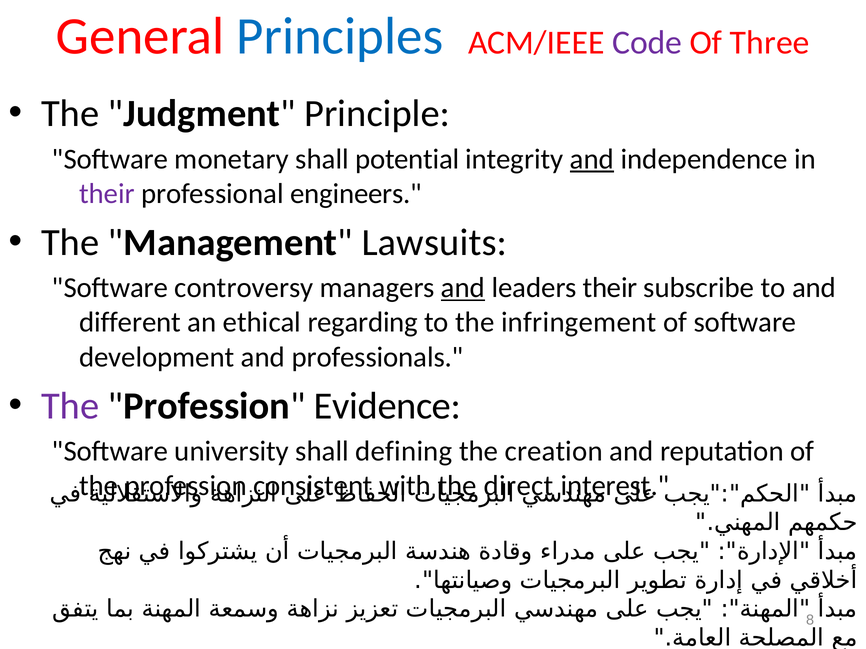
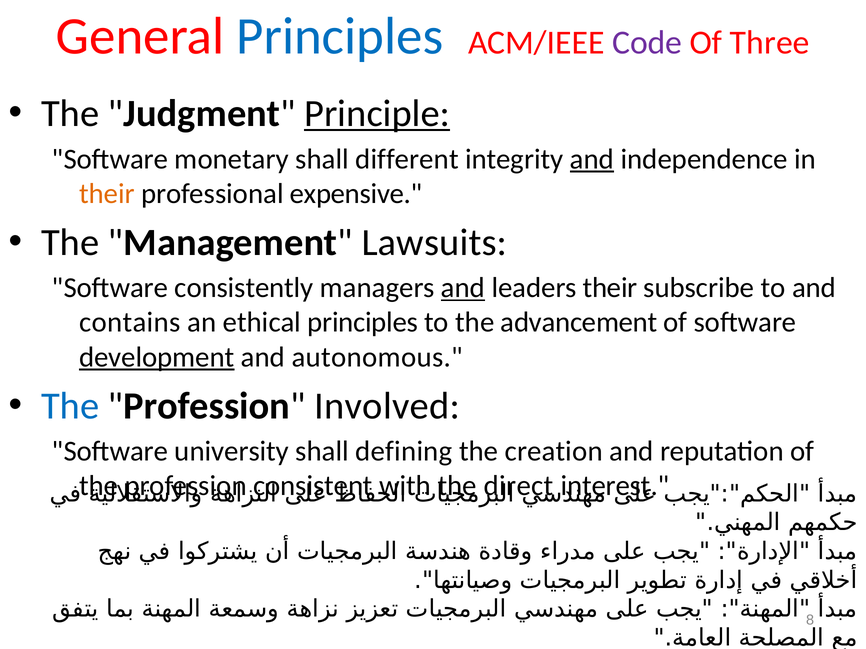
Principle underline: none -> present
potential: potential -> different
their at (107, 194) colour: purple -> orange
engineers: engineers -> expensive
controversy: controversy -> consistently
different: different -> contains
ethical regarding: regarding -> principles
infringement: infringement -> advancement
development underline: none -> present
professionals: professionals -> autonomous
The at (70, 406) colour: purple -> blue
Evidence: Evidence -> Involved
